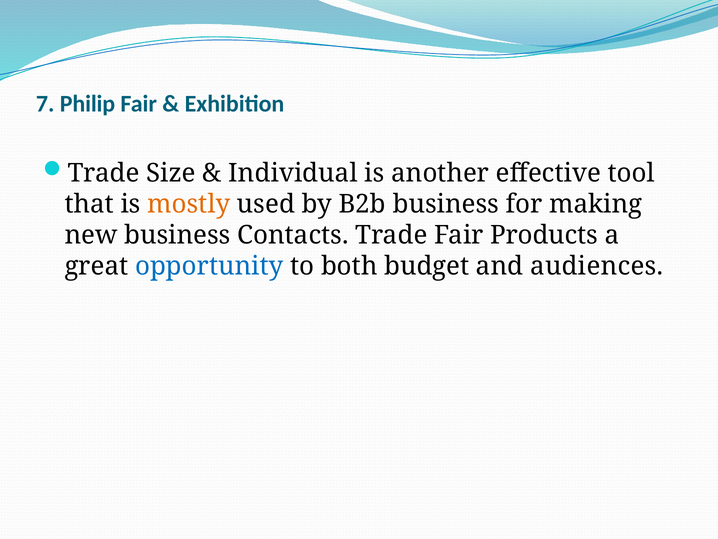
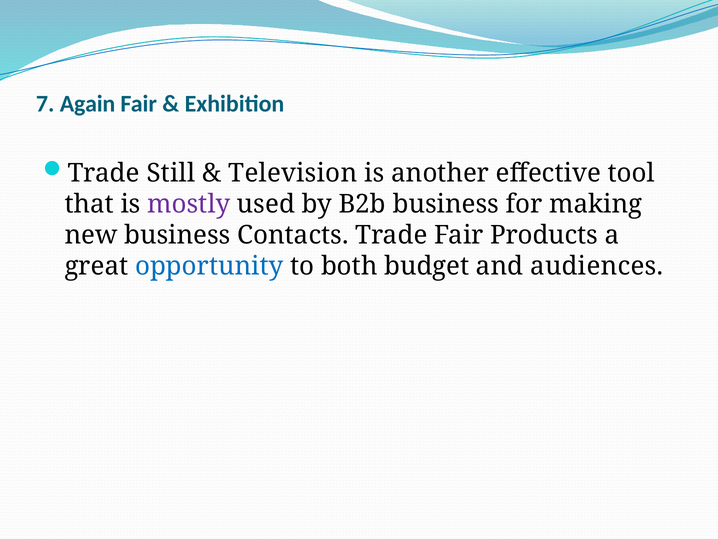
Philip: Philip -> Again
Size: Size -> Still
Individual: Individual -> Television
mostly colour: orange -> purple
